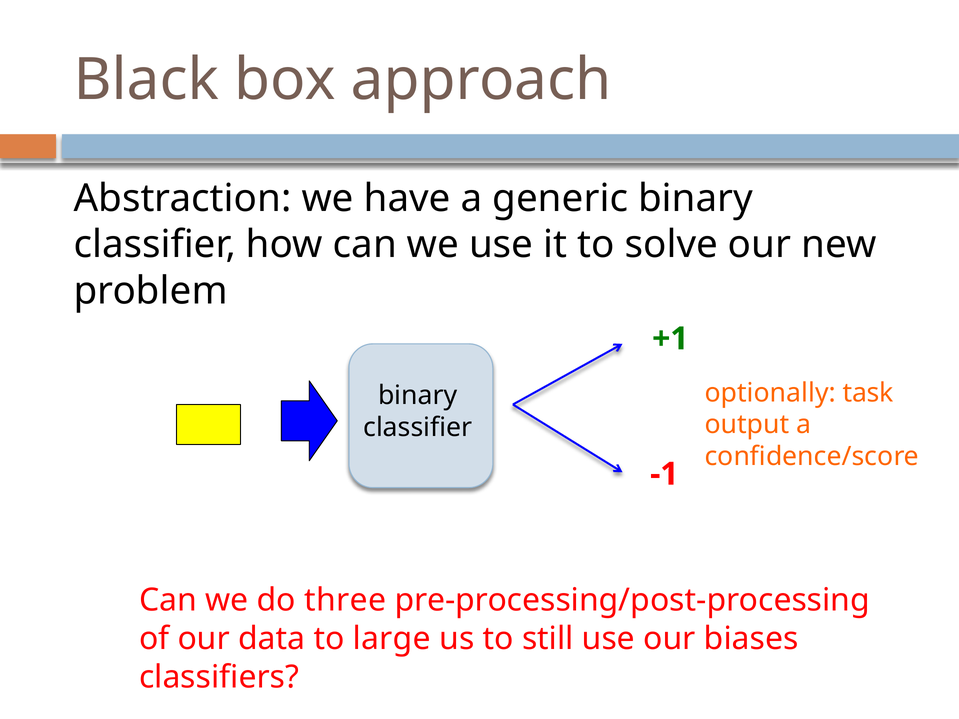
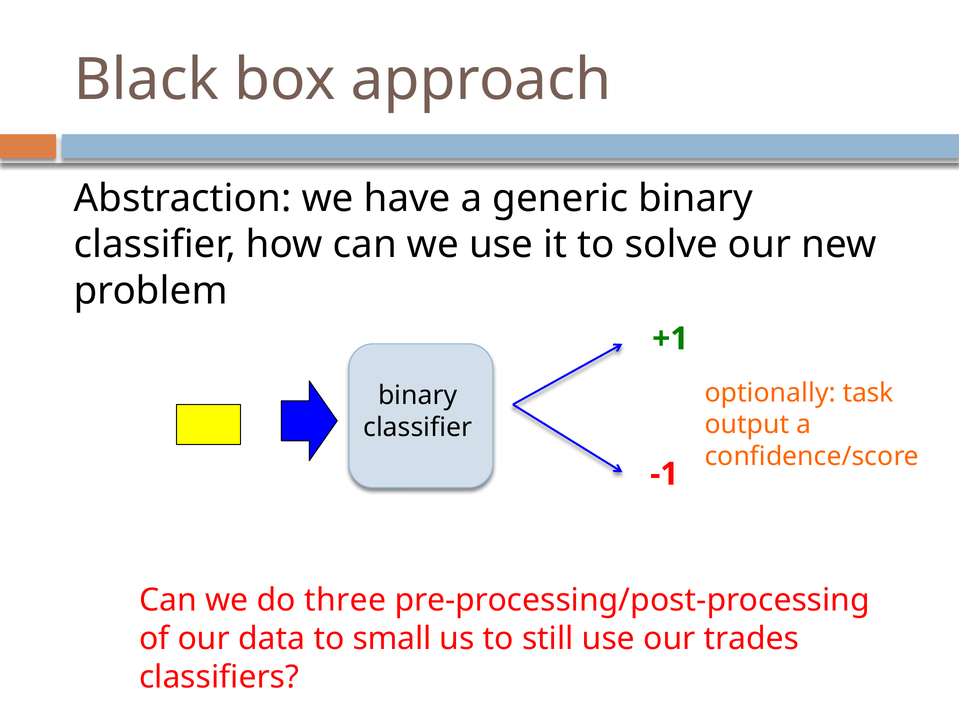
large: large -> small
biases: biases -> trades
